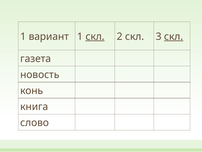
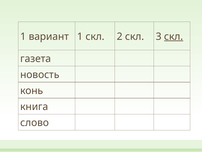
скл at (95, 36) underline: present -> none
